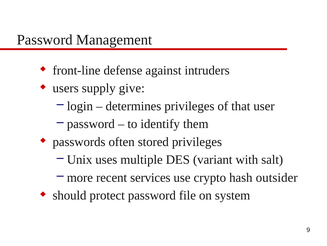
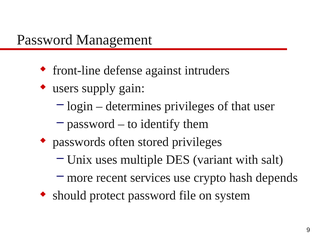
give: give -> gain
outsider: outsider -> depends
